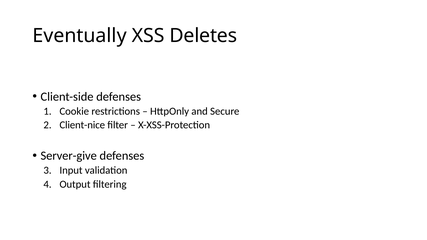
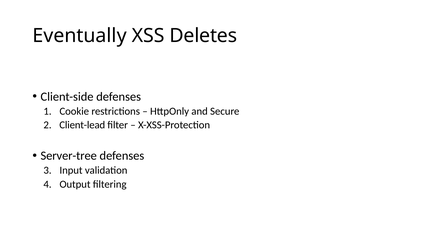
Client-nice: Client-nice -> Client-lead
Server-give: Server-give -> Server-tree
